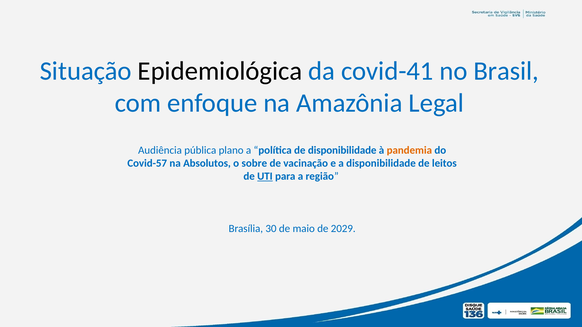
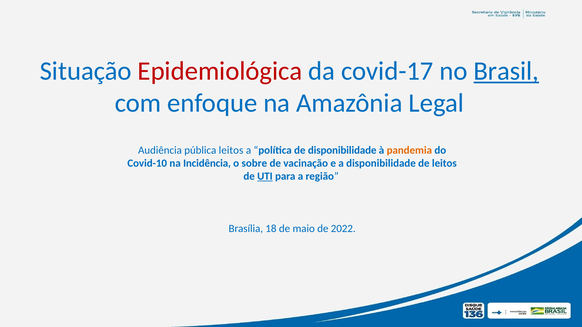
Epidemiológica colour: black -> red
covid-41: covid-41 -> covid-17
Brasil underline: none -> present
pública plano: plano -> leitos
Covid-57: Covid-57 -> Covid-10
Absolutos: Absolutos -> Incidência
30: 30 -> 18
2029: 2029 -> 2022
